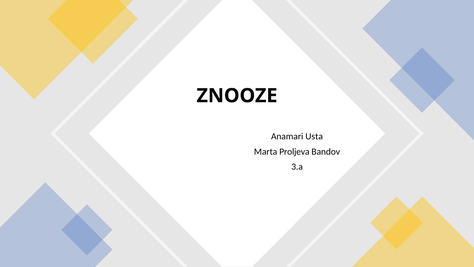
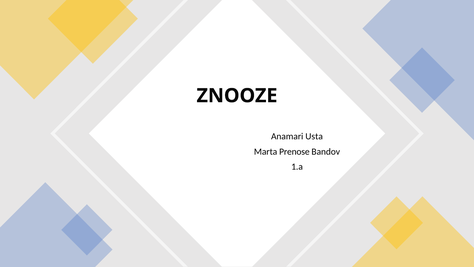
Proljeva: Proljeva -> Prenose
3.a: 3.a -> 1.a
